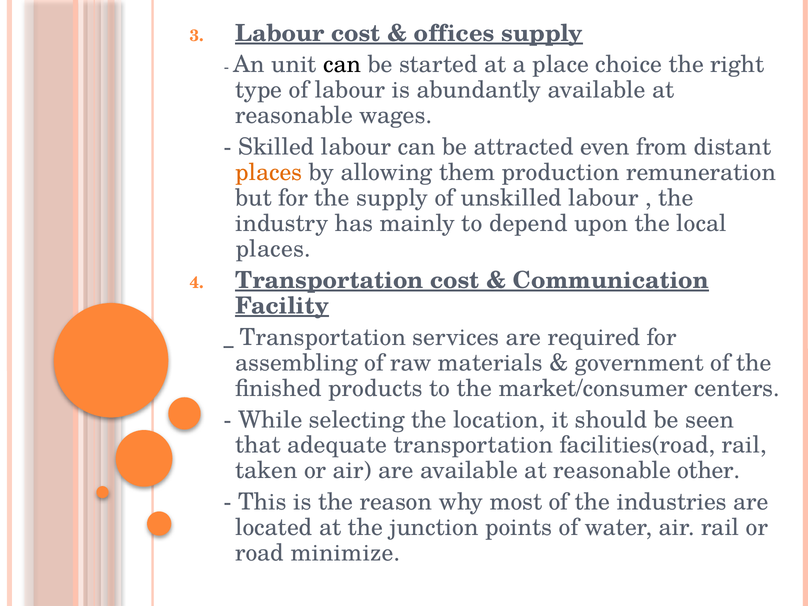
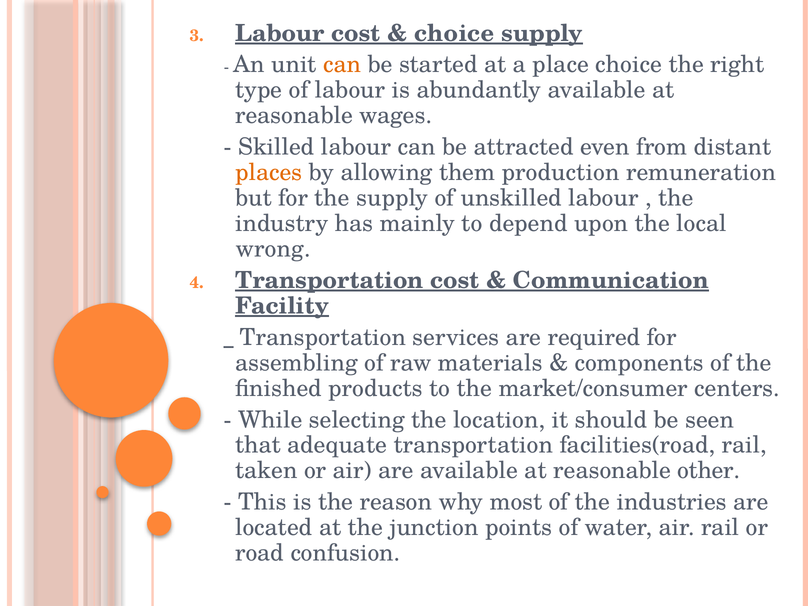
offices at (454, 33): offices -> choice
can at (342, 65) colour: black -> orange
places at (273, 249): places -> wrong
government: government -> components
minimize: minimize -> confusion
